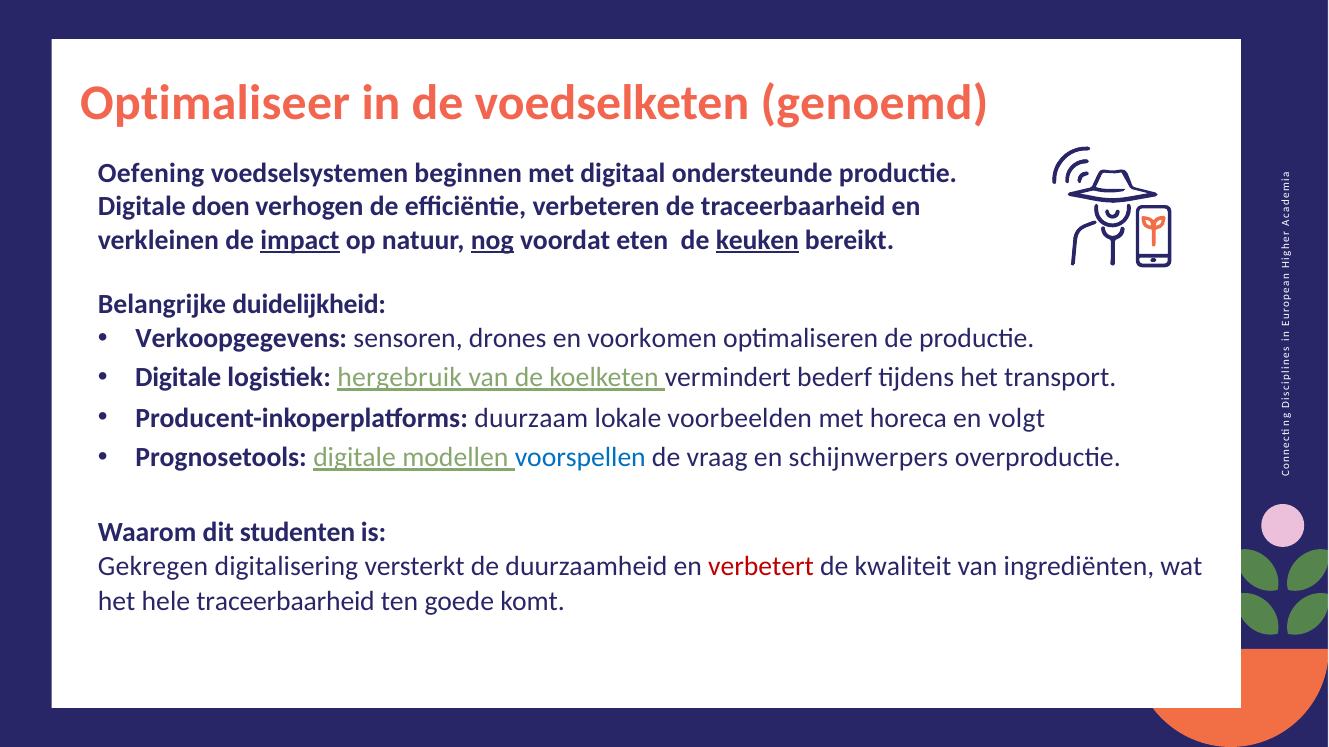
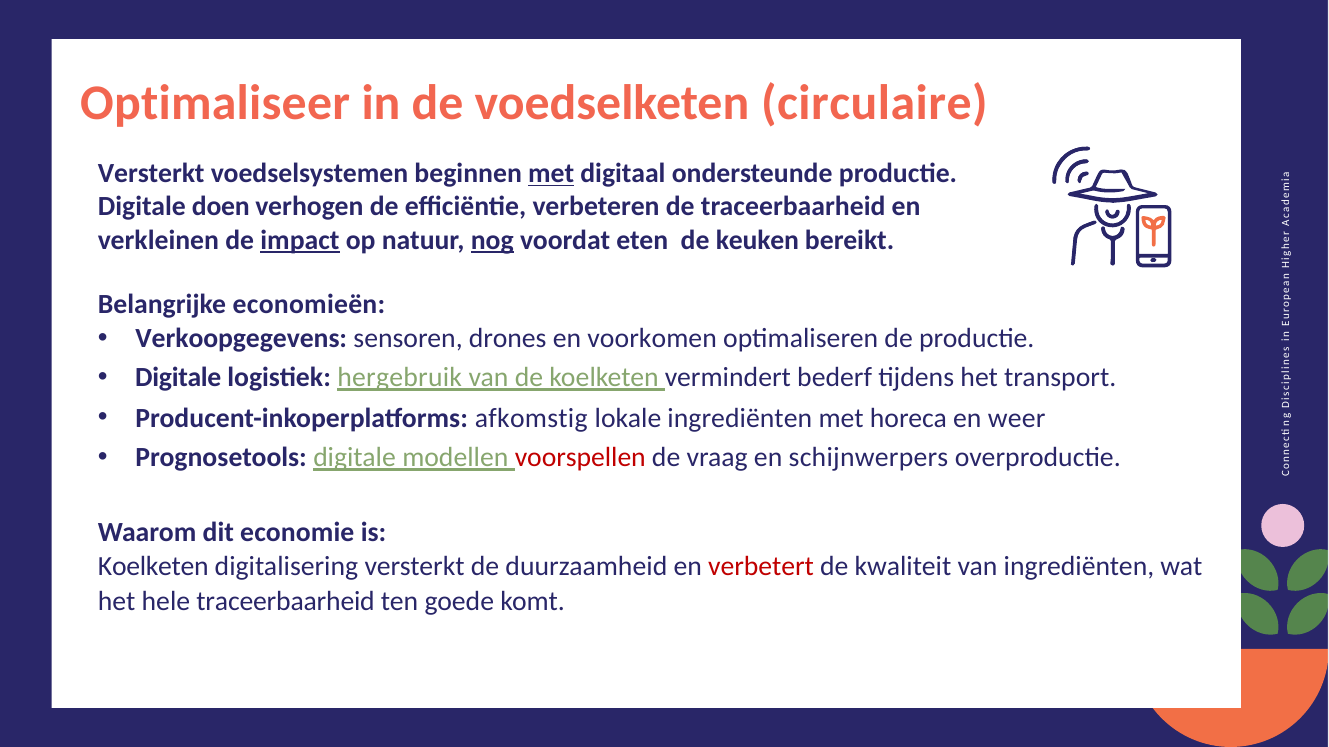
genoemd: genoemd -> circulaire
Oefening at (151, 174): Oefening -> Versterkt
met at (551, 174) underline: none -> present
keuken underline: present -> none
duidelijkheid: duidelijkheid -> economieën
duurzaam: duurzaam -> afkomstig
lokale voorbeelden: voorbeelden -> ingrediënten
volgt: volgt -> weer
voorspellen colour: blue -> red
studenten: studenten -> economie
Gekregen at (153, 567): Gekregen -> Koelketen
